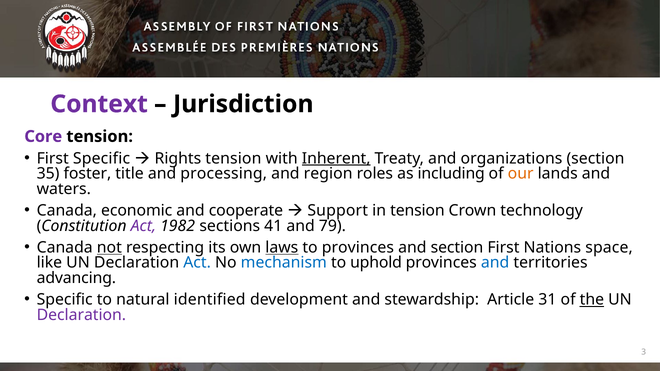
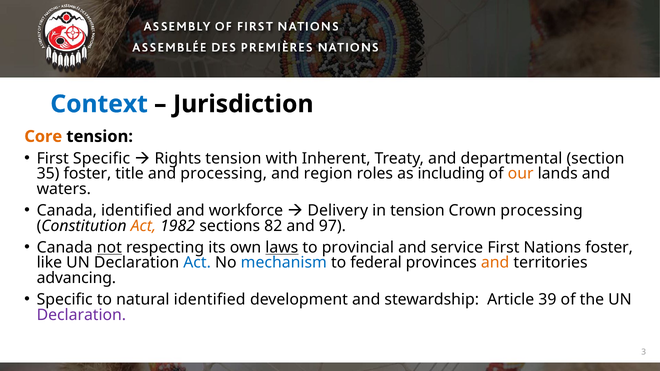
Context colour: purple -> blue
Core colour: purple -> orange
Inherent underline: present -> none
organizations: organizations -> departmental
Canada economic: economic -> identified
cooperate: cooperate -> workforce
Support: Support -> Delivery
Crown technology: technology -> processing
Act at (143, 226) colour: purple -> orange
41: 41 -> 82
79: 79 -> 97
to provinces: provinces -> provincial
and section: section -> service
Nations space: space -> foster
uphold: uphold -> federal
and at (495, 263) colour: blue -> orange
31: 31 -> 39
the underline: present -> none
